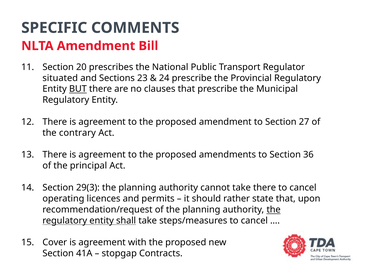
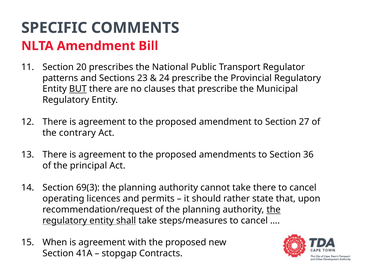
situated: situated -> patterns
29(3: 29(3 -> 69(3
Cover: Cover -> When
